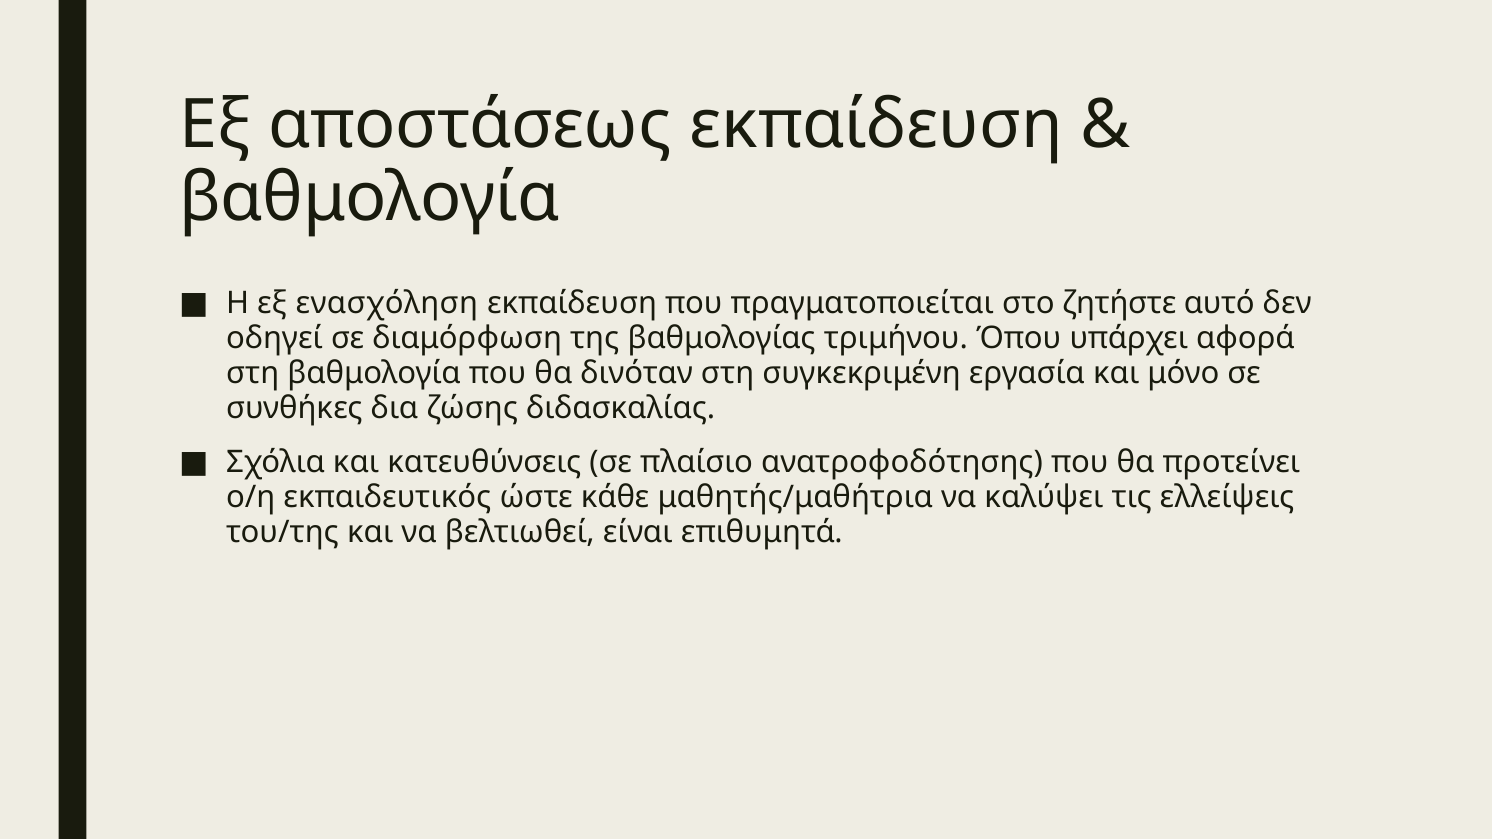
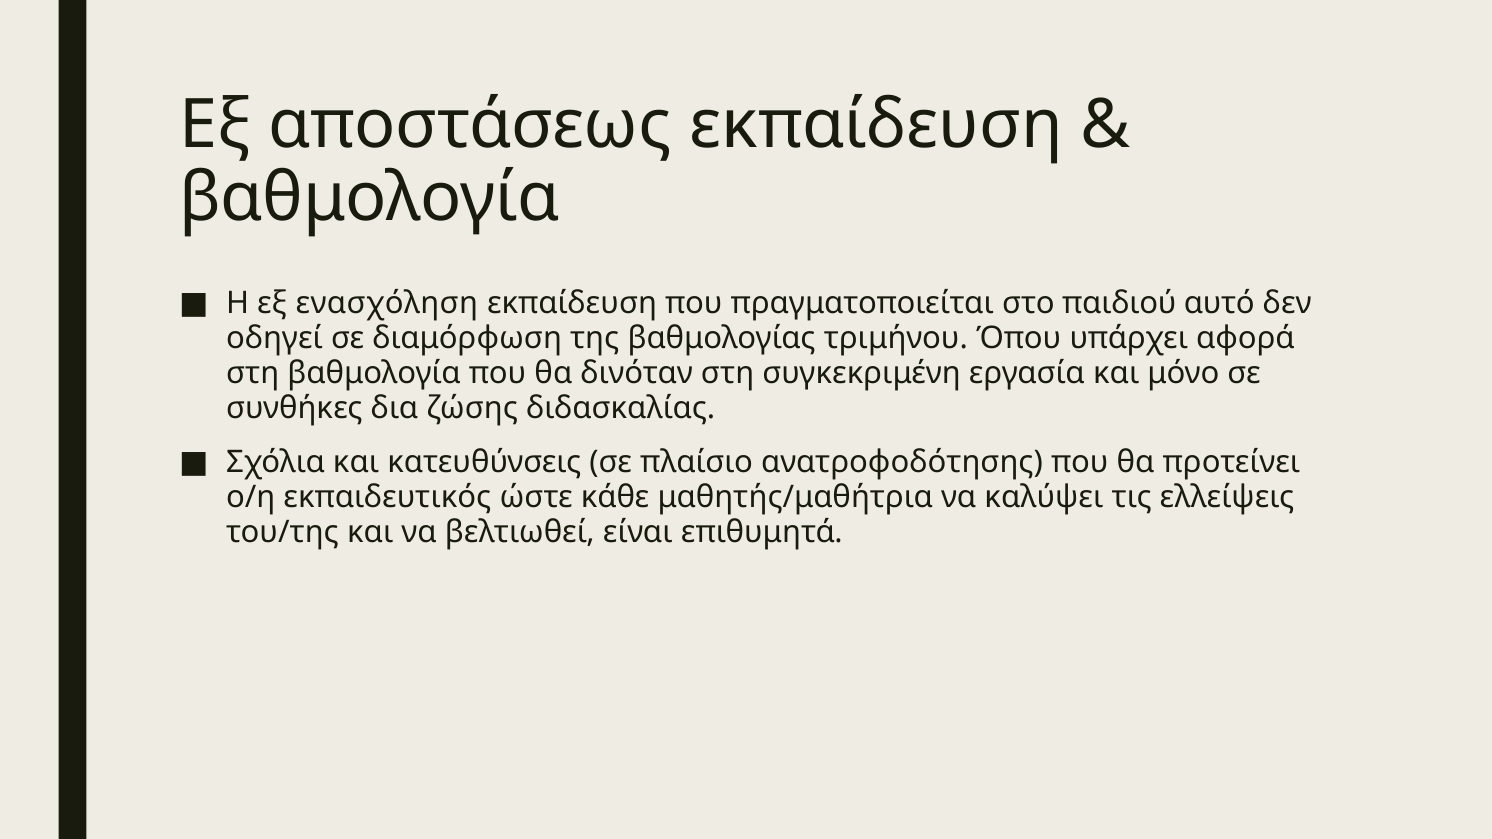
ζητήστε: ζητήστε -> παιδιού
